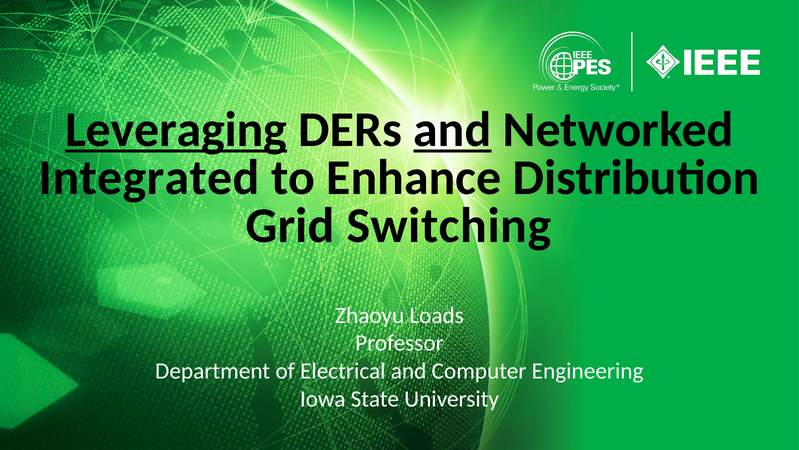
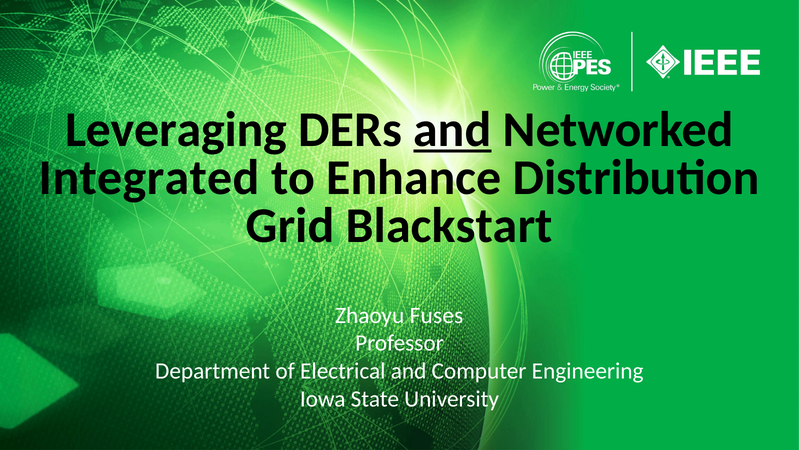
Leveraging underline: present -> none
Switching: Switching -> Blackstart
Loads: Loads -> Fuses
